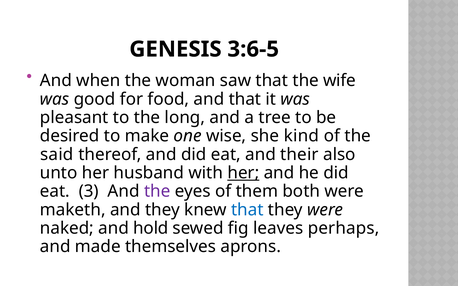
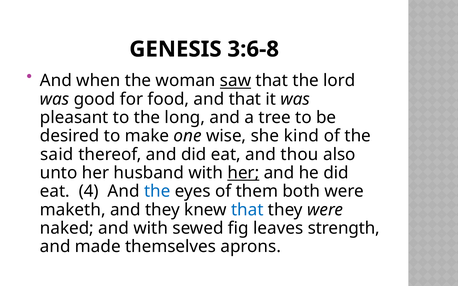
3:6-5: 3:6-5 -> 3:6-8
saw underline: none -> present
wife: wife -> lord
their: their -> thou
3: 3 -> 4
the at (157, 192) colour: purple -> blue
and hold: hold -> with
perhaps: perhaps -> strength
